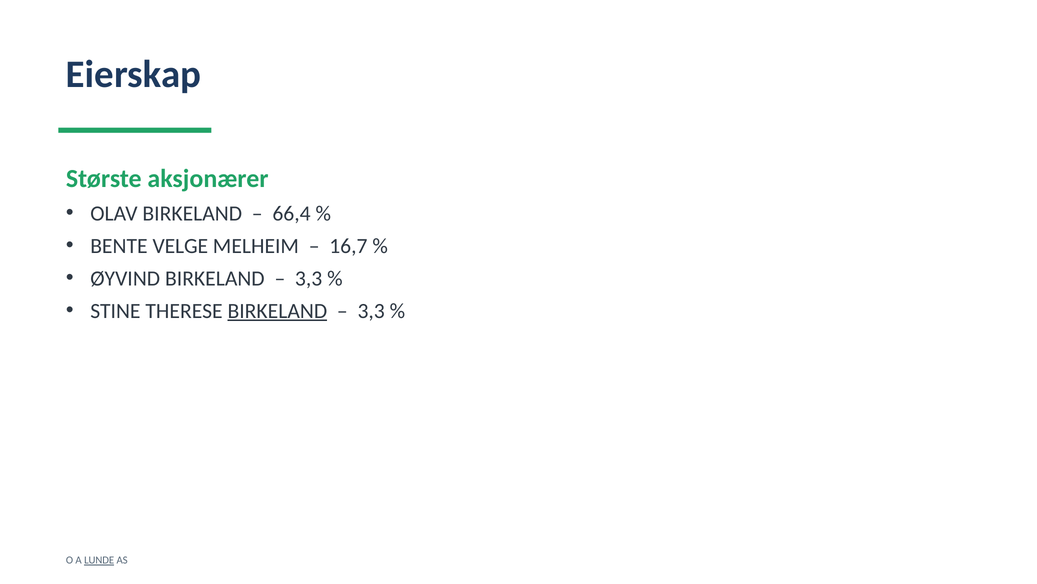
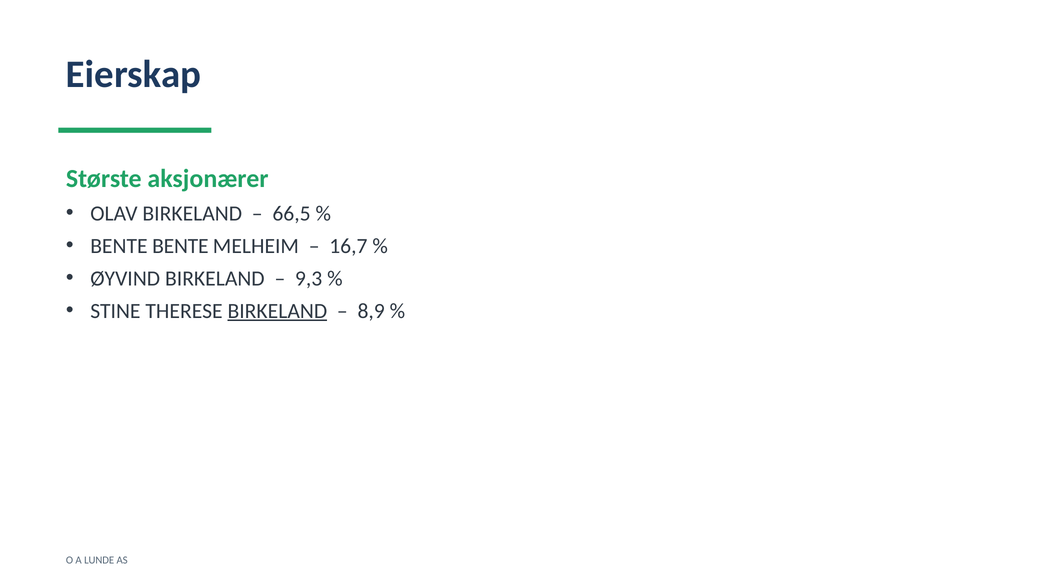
66,4: 66,4 -> 66,5
BENTE VELGE: VELGE -> BENTE
3,3 at (309, 278): 3,3 -> 9,3
3,3 at (371, 311): 3,3 -> 8,9
LUNDE underline: present -> none
